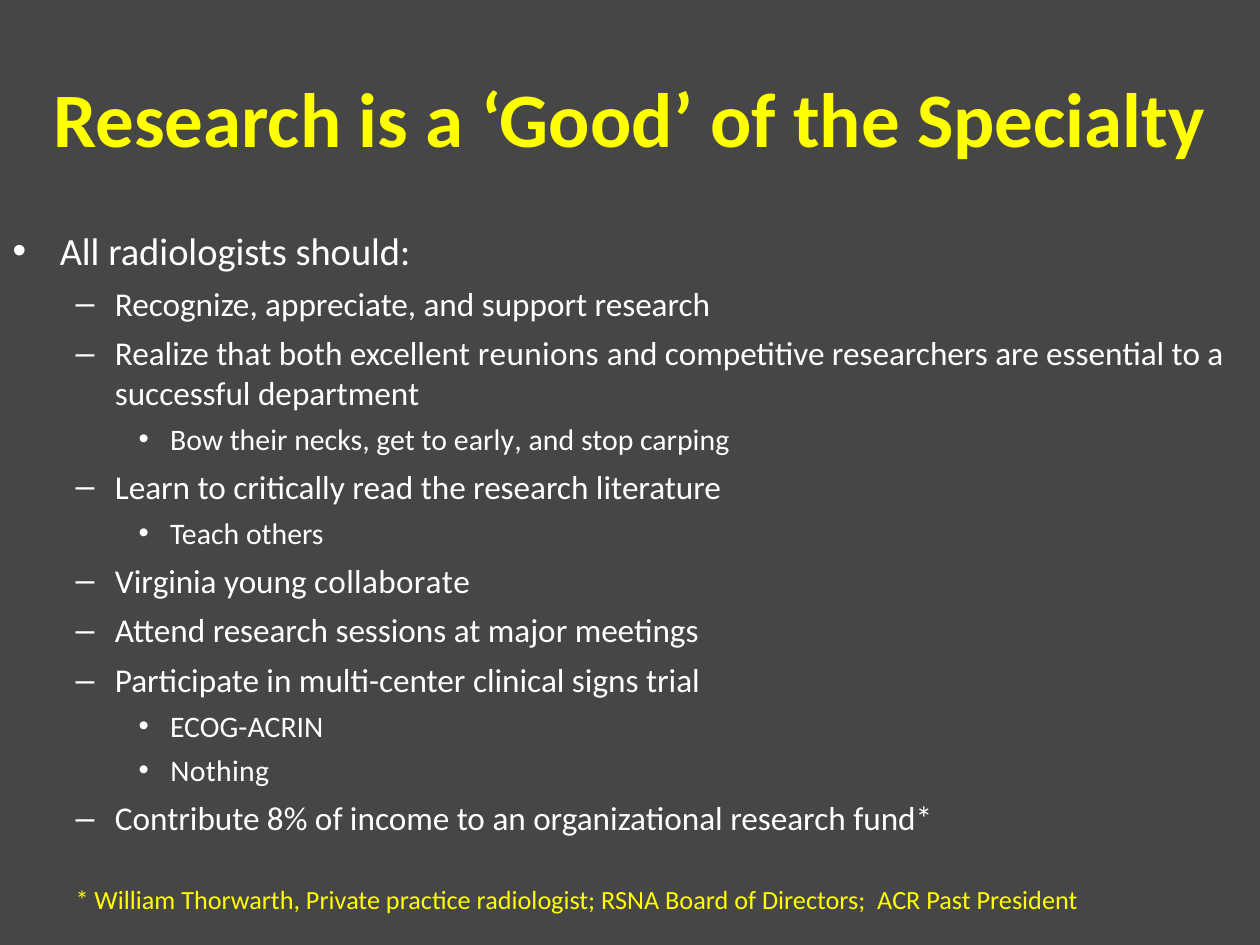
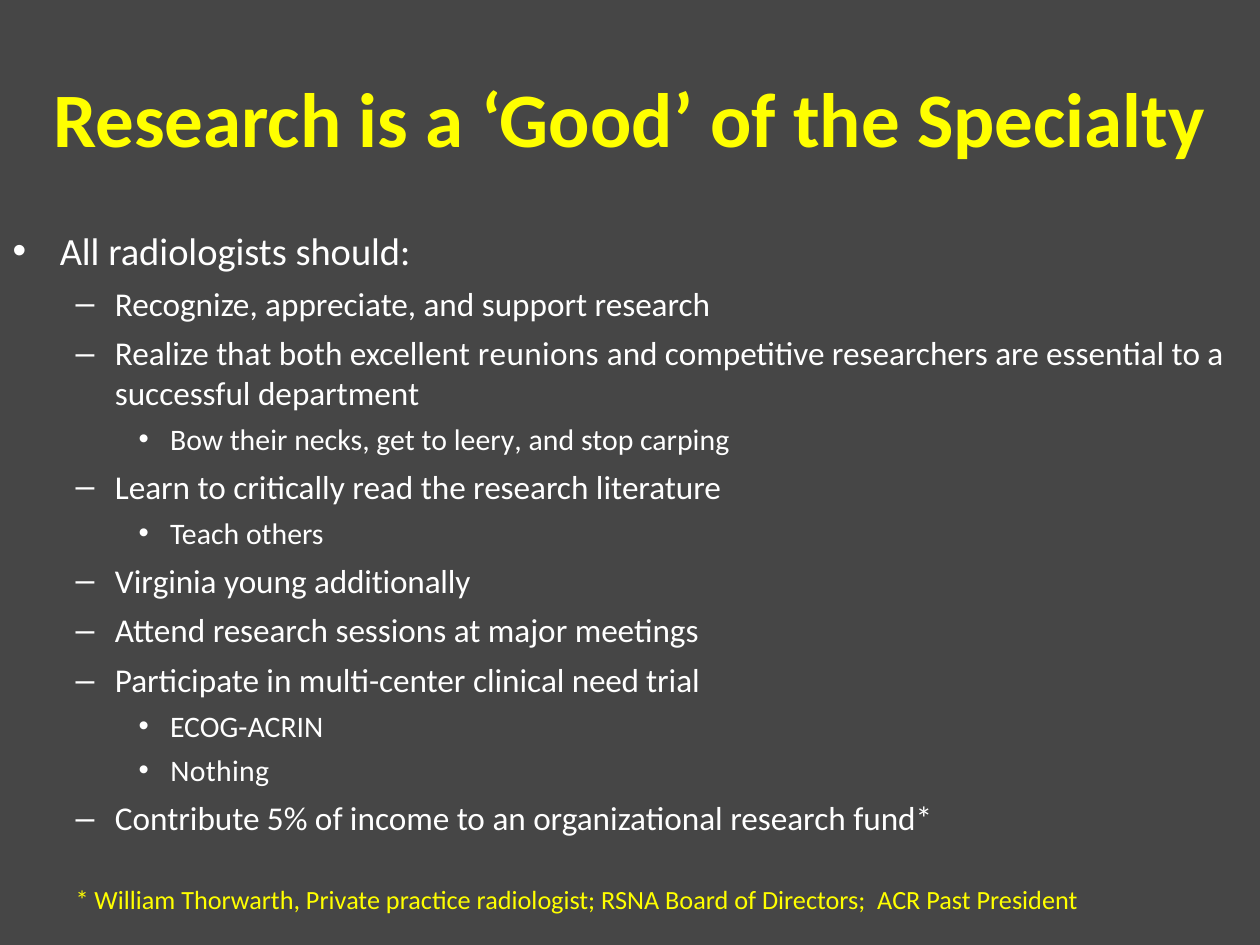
early: early -> leery
collaborate: collaborate -> additionally
signs: signs -> need
8%: 8% -> 5%
